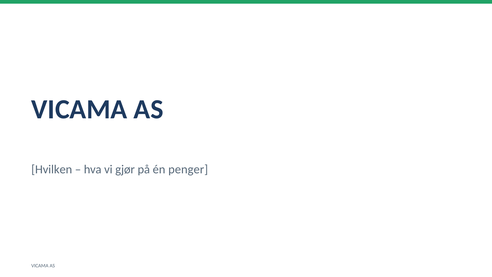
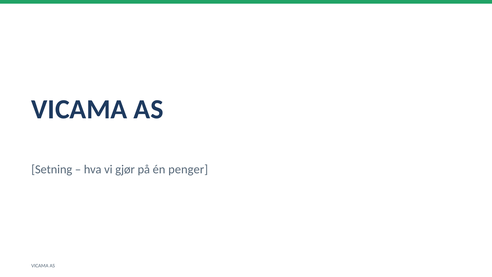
Hvilken: Hvilken -> Setning
